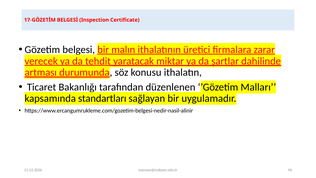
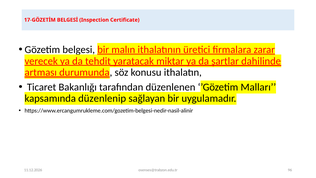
standartları: standartları -> düzenlenip
